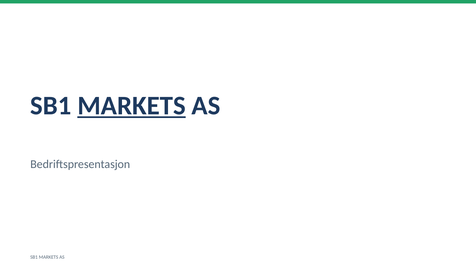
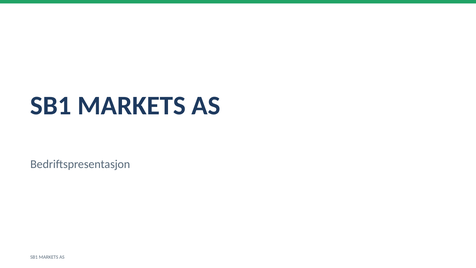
MARKETS at (132, 106) underline: present -> none
